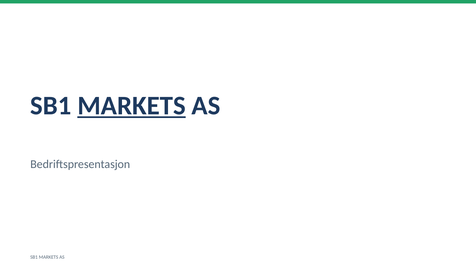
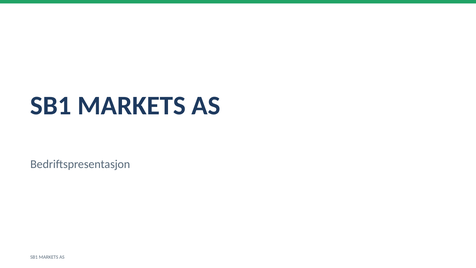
MARKETS at (132, 106) underline: present -> none
